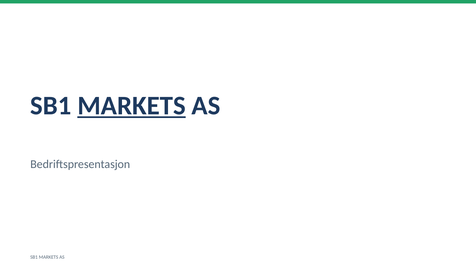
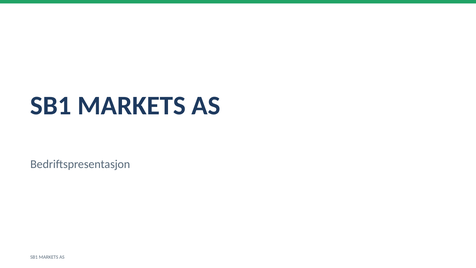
MARKETS at (132, 106) underline: present -> none
